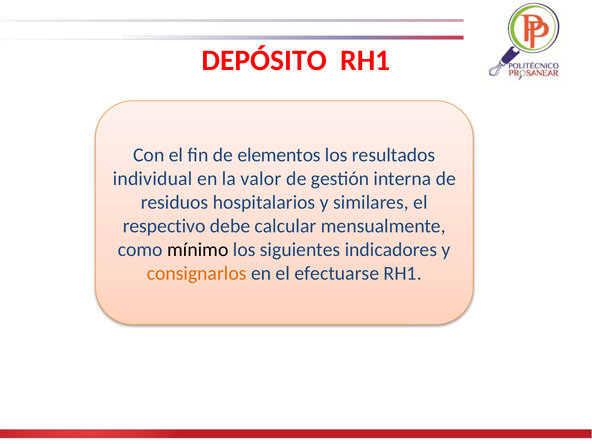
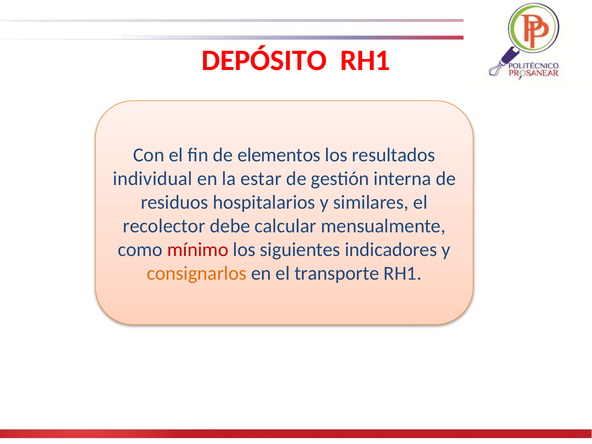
valor: valor -> estar
respectivo: respectivo -> recolector
mínimo colour: black -> red
efectuarse: efectuarse -> transporte
